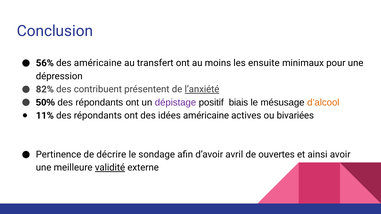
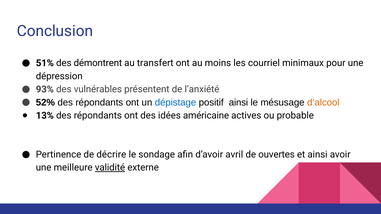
56%: 56% -> 51%
des américaine: américaine -> démontrent
ensuite: ensuite -> courriel
82%: 82% -> 93%
contribuent: contribuent -> vulnérables
l’anxiété underline: present -> none
50%: 50% -> 52%
dépistage colour: purple -> blue
positif biais: biais -> ainsi
11%: 11% -> 13%
bivariées: bivariées -> probable
